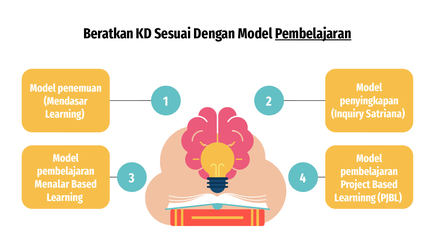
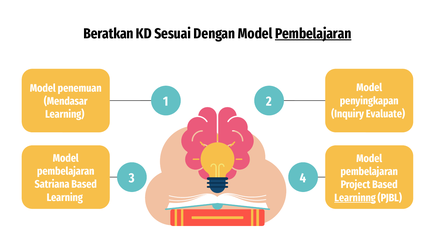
Satriana: Satriana -> Evaluate
Menalar: Menalar -> Satriana
Learninng underline: none -> present
